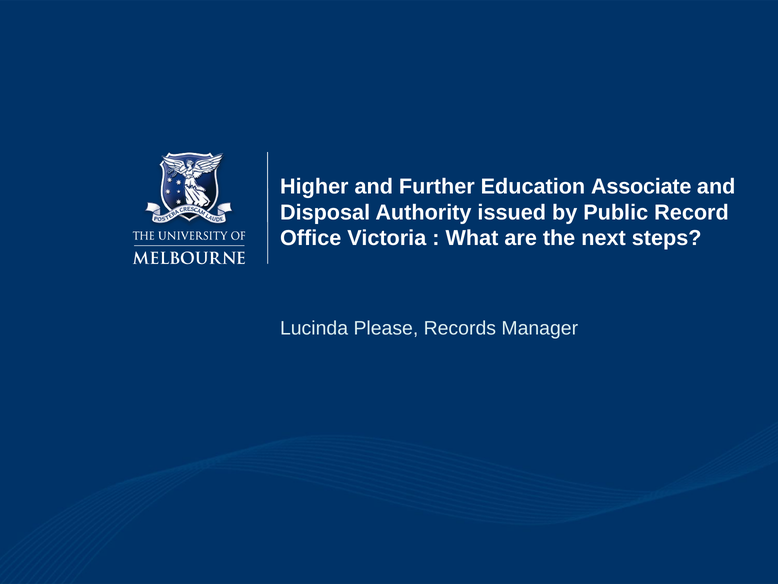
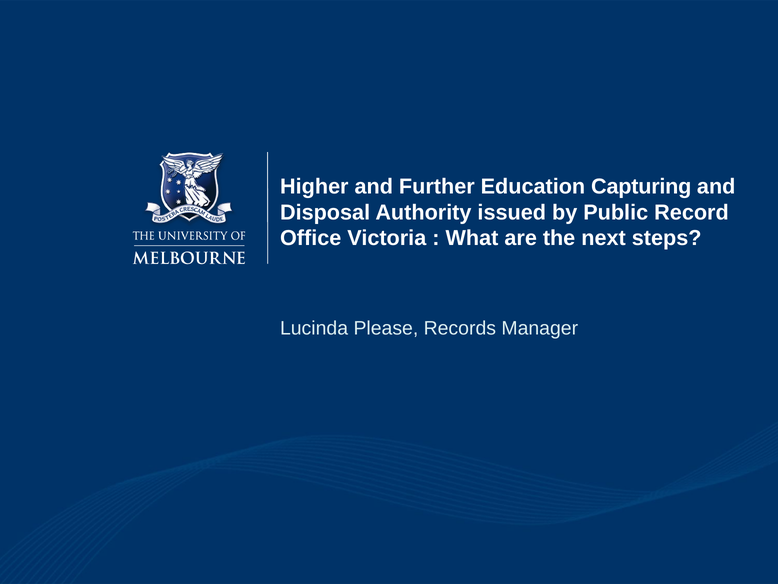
Associate: Associate -> Capturing
